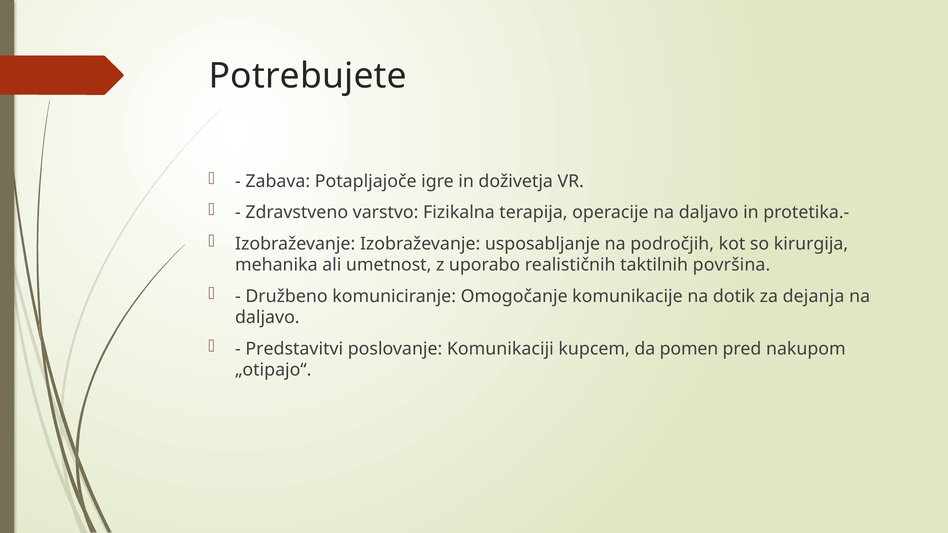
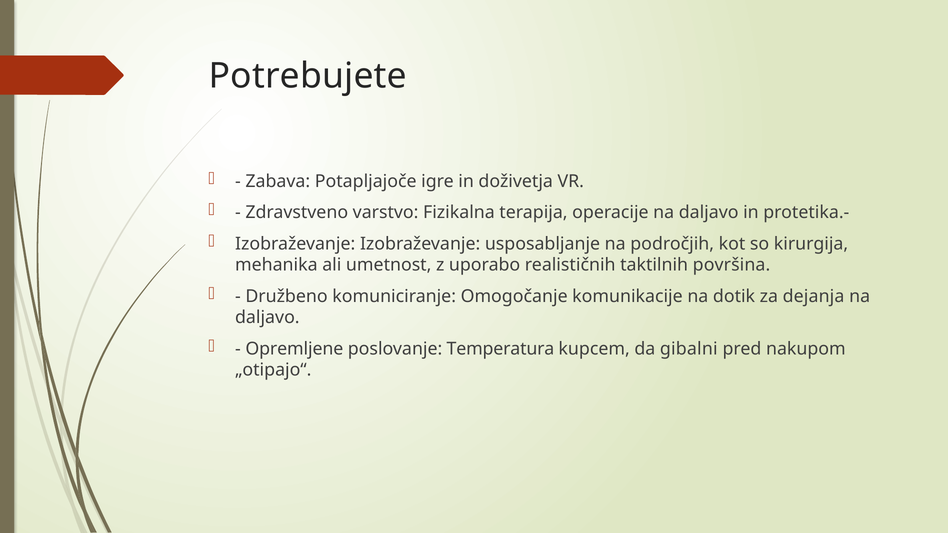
Predstavitvi: Predstavitvi -> Opremljene
Komunikaciji: Komunikaciji -> Temperatura
pomen: pomen -> gibalni
